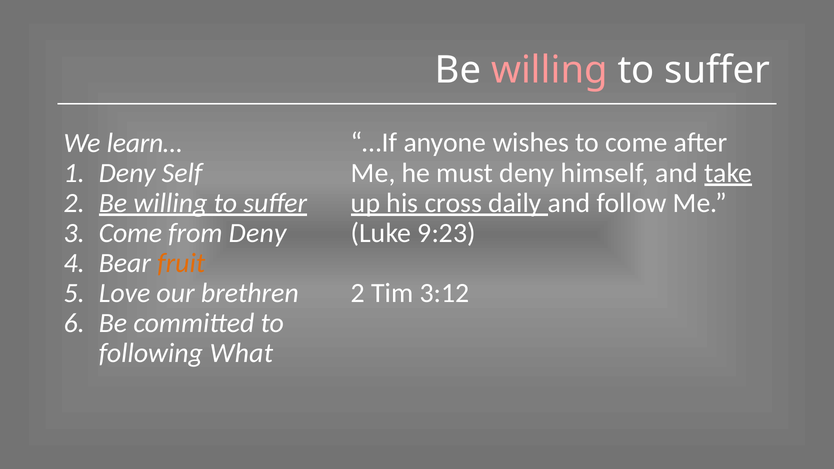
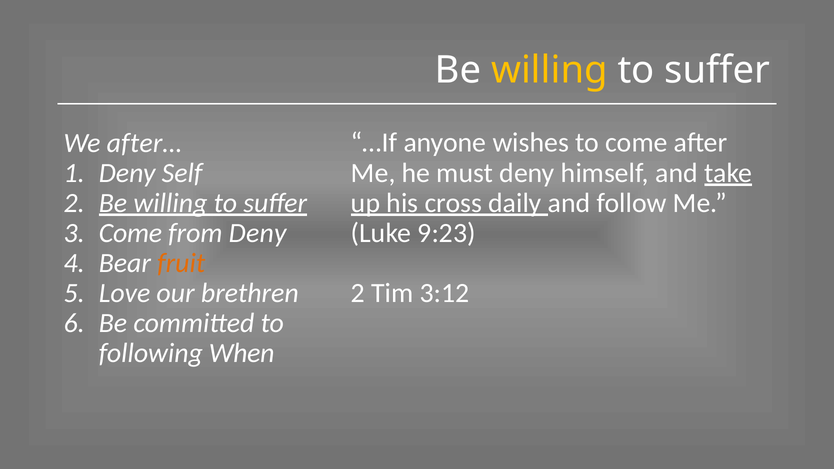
willing at (549, 70) colour: pink -> yellow
learn…: learn… -> after…
What: What -> When
